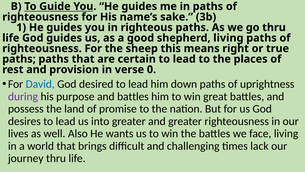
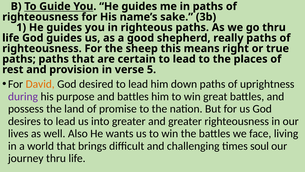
shepherd living: living -> really
0: 0 -> 5
David colour: blue -> orange
lack: lack -> soul
